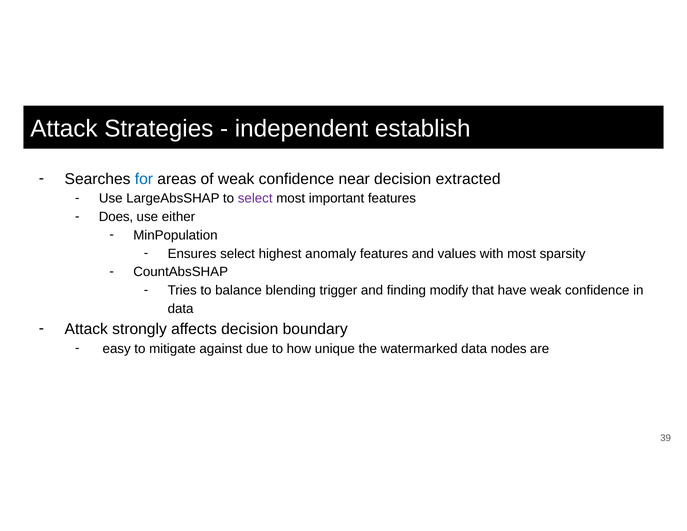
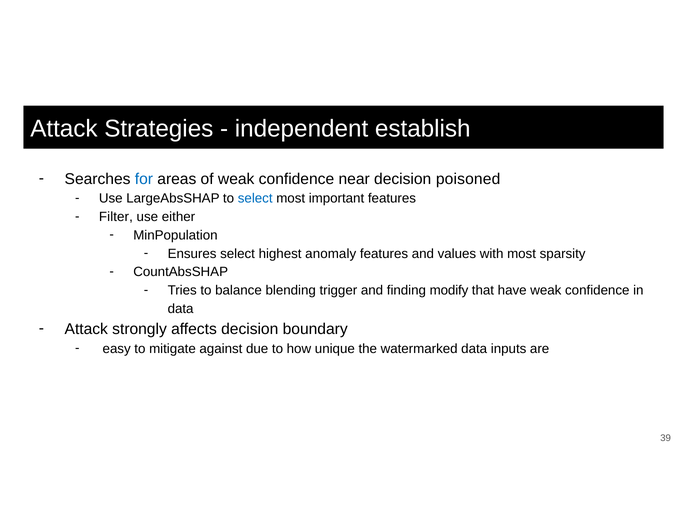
extracted: extracted -> poisoned
select at (255, 198) colour: purple -> blue
Does: Does -> Filter
nodes: nodes -> inputs
